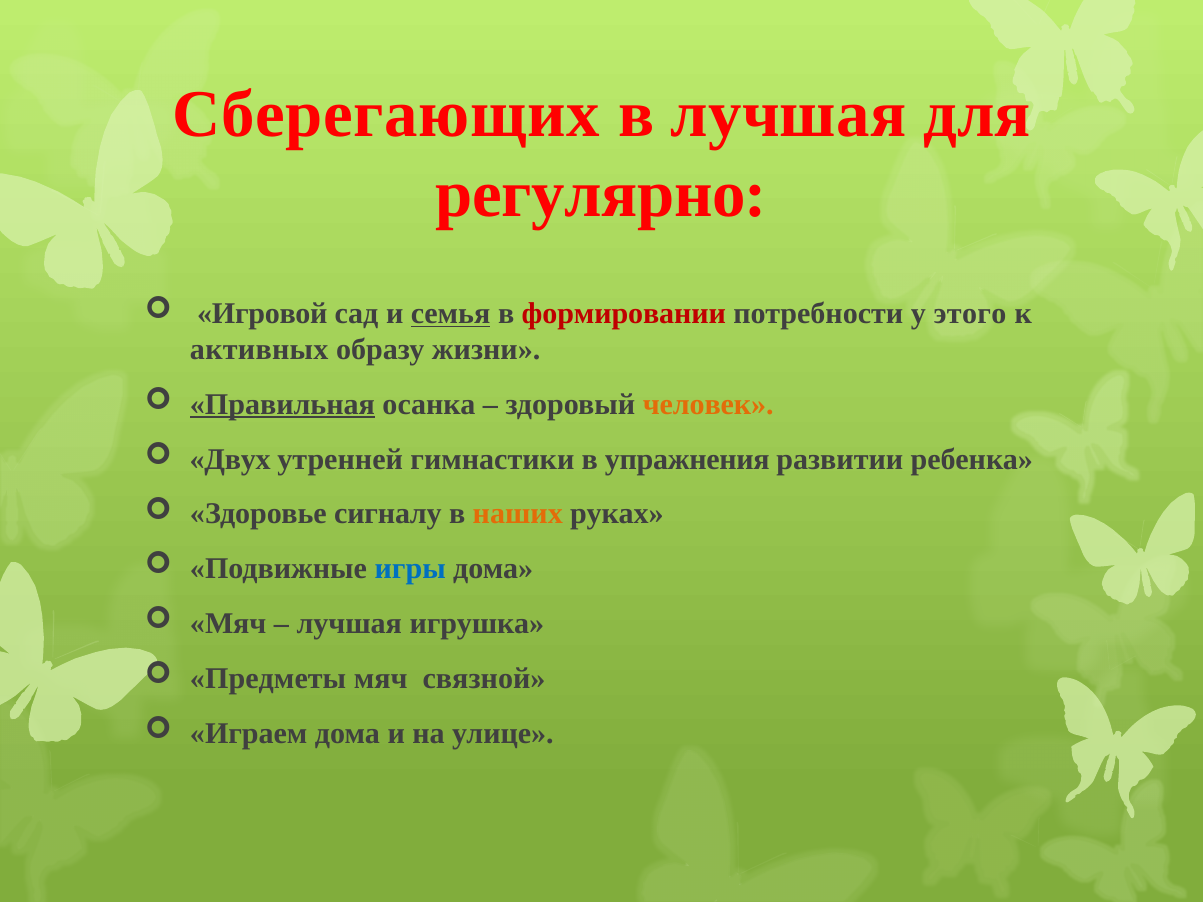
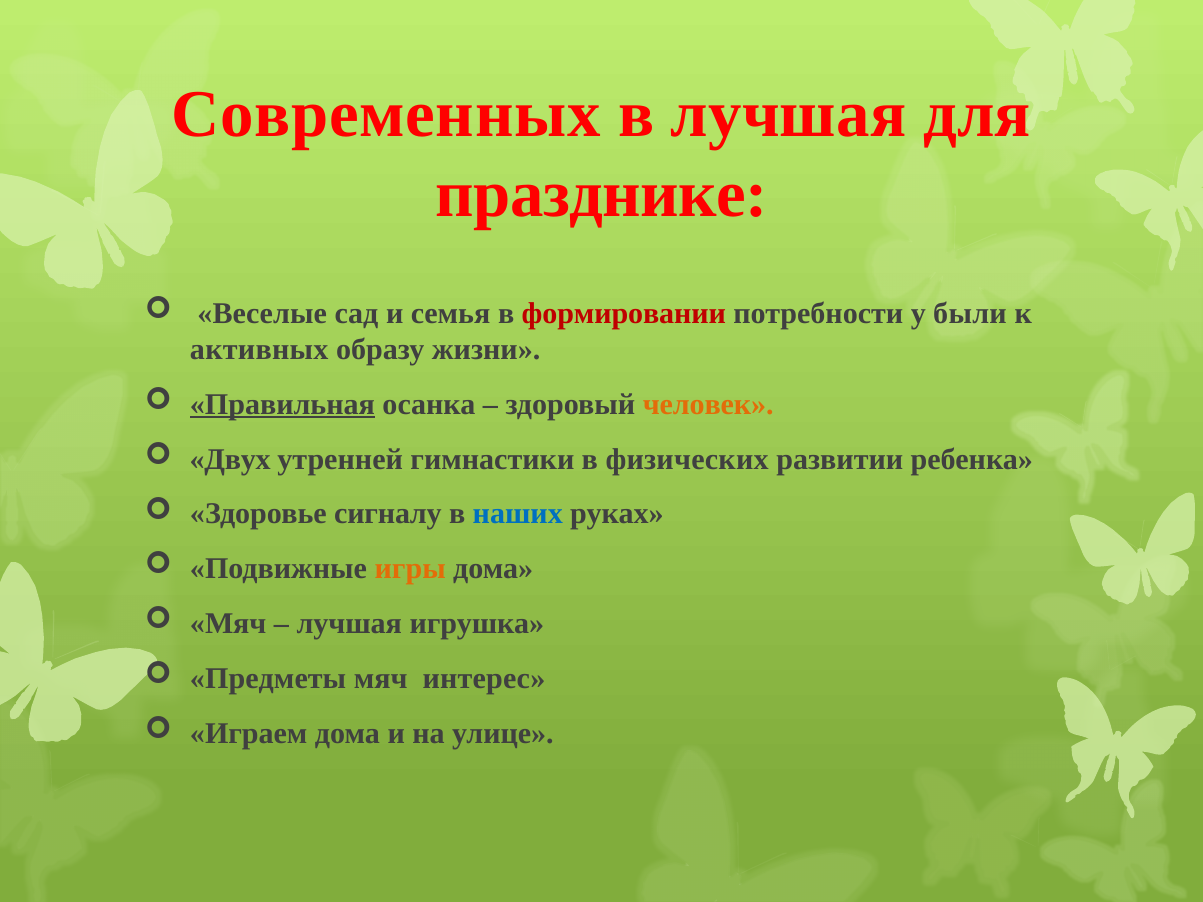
Сберегающих: Сберегающих -> Современных
регулярно: регулярно -> празднике
Игровой: Игровой -> Веселые
семья underline: present -> none
этого: этого -> были
упражнения: упражнения -> физических
наших colour: orange -> blue
игры colour: blue -> orange
связной: связной -> интерес
